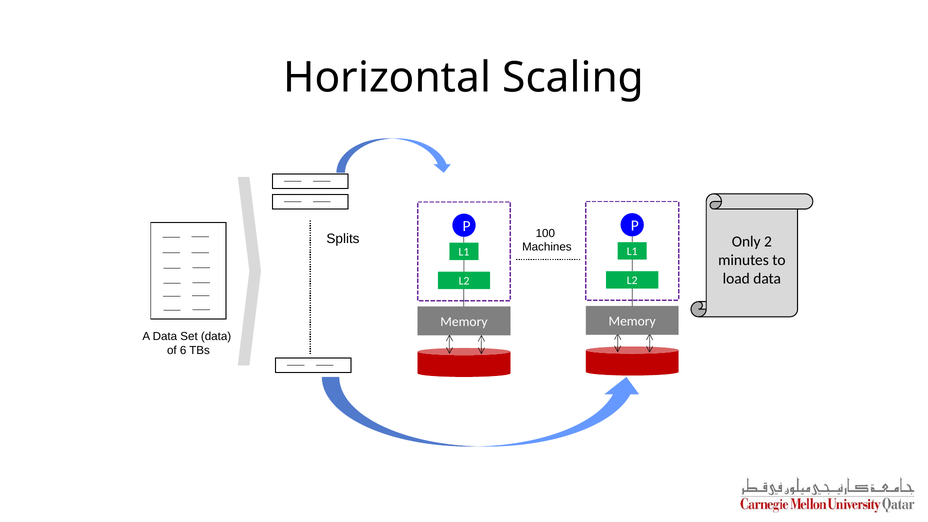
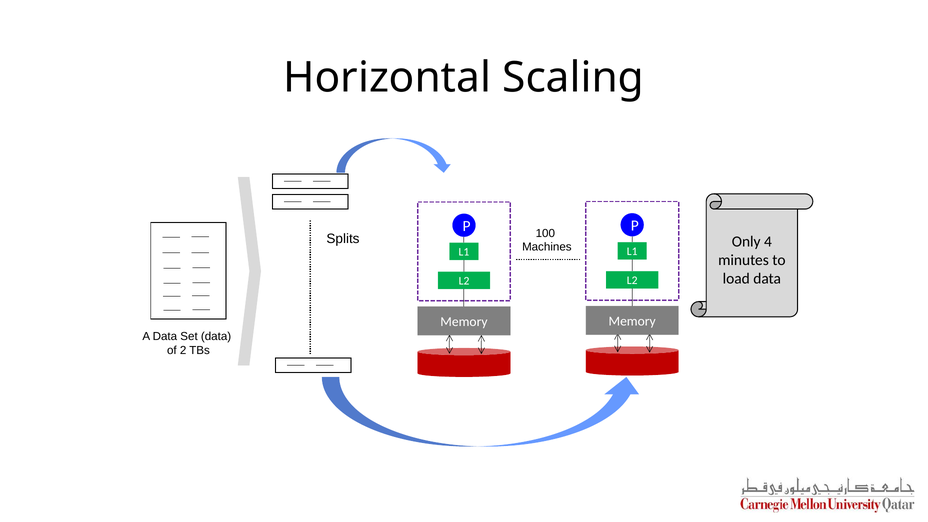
2: 2 -> 4
6: 6 -> 2
